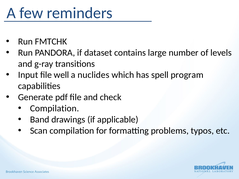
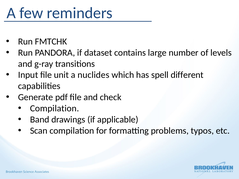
well: well -> unit
program: program -> different
